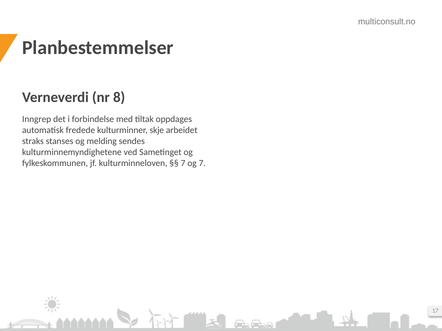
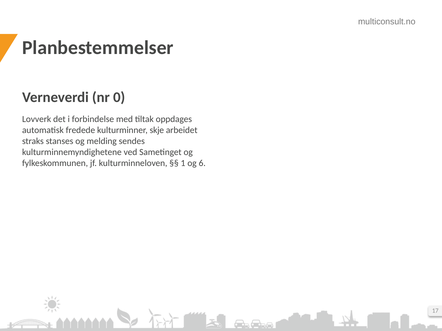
8: 8 -> 0
Inngrep: Inngrep -> Lovverk
7 at (183, 163): 7 -> 1
og 7: 7 -> 6
